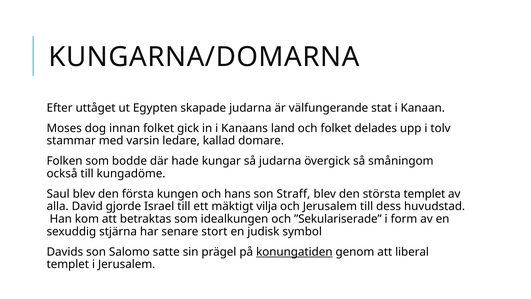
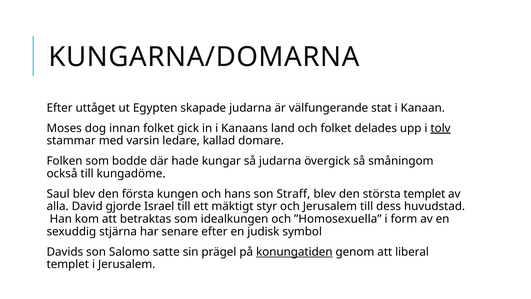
tolv underline: none -> present
vilja: vilja -> styr
”Sekulariserade: ”Sekulariserade -> ”Homosexuella
senare stort: stort -> efter
